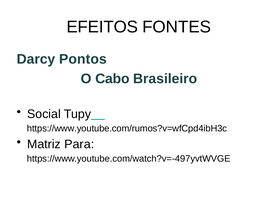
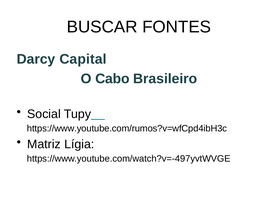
EFEITOS: EFEITOS -> BUSCAR
Pontos: Pontos -> Capital
Para: Para -> Lígia
